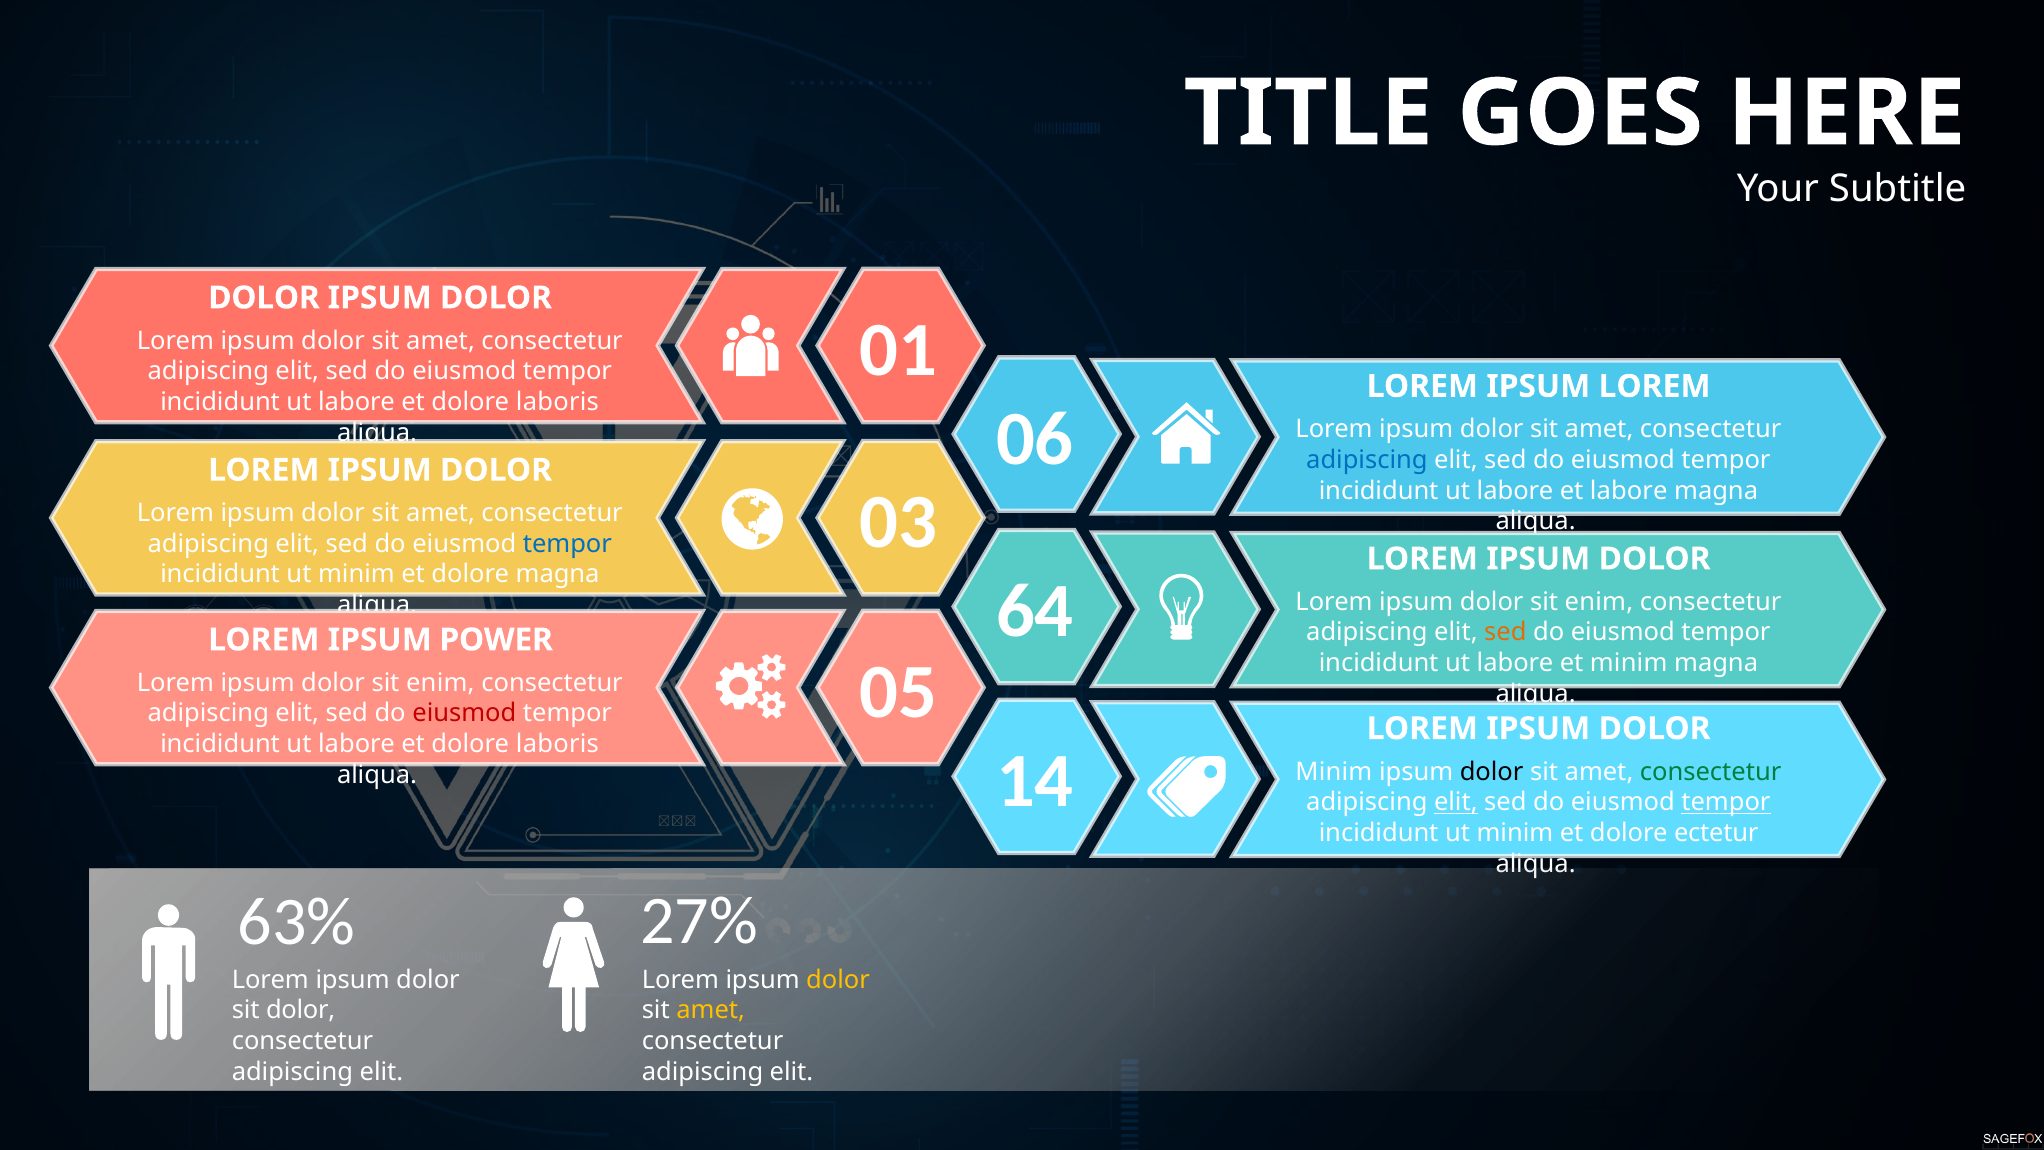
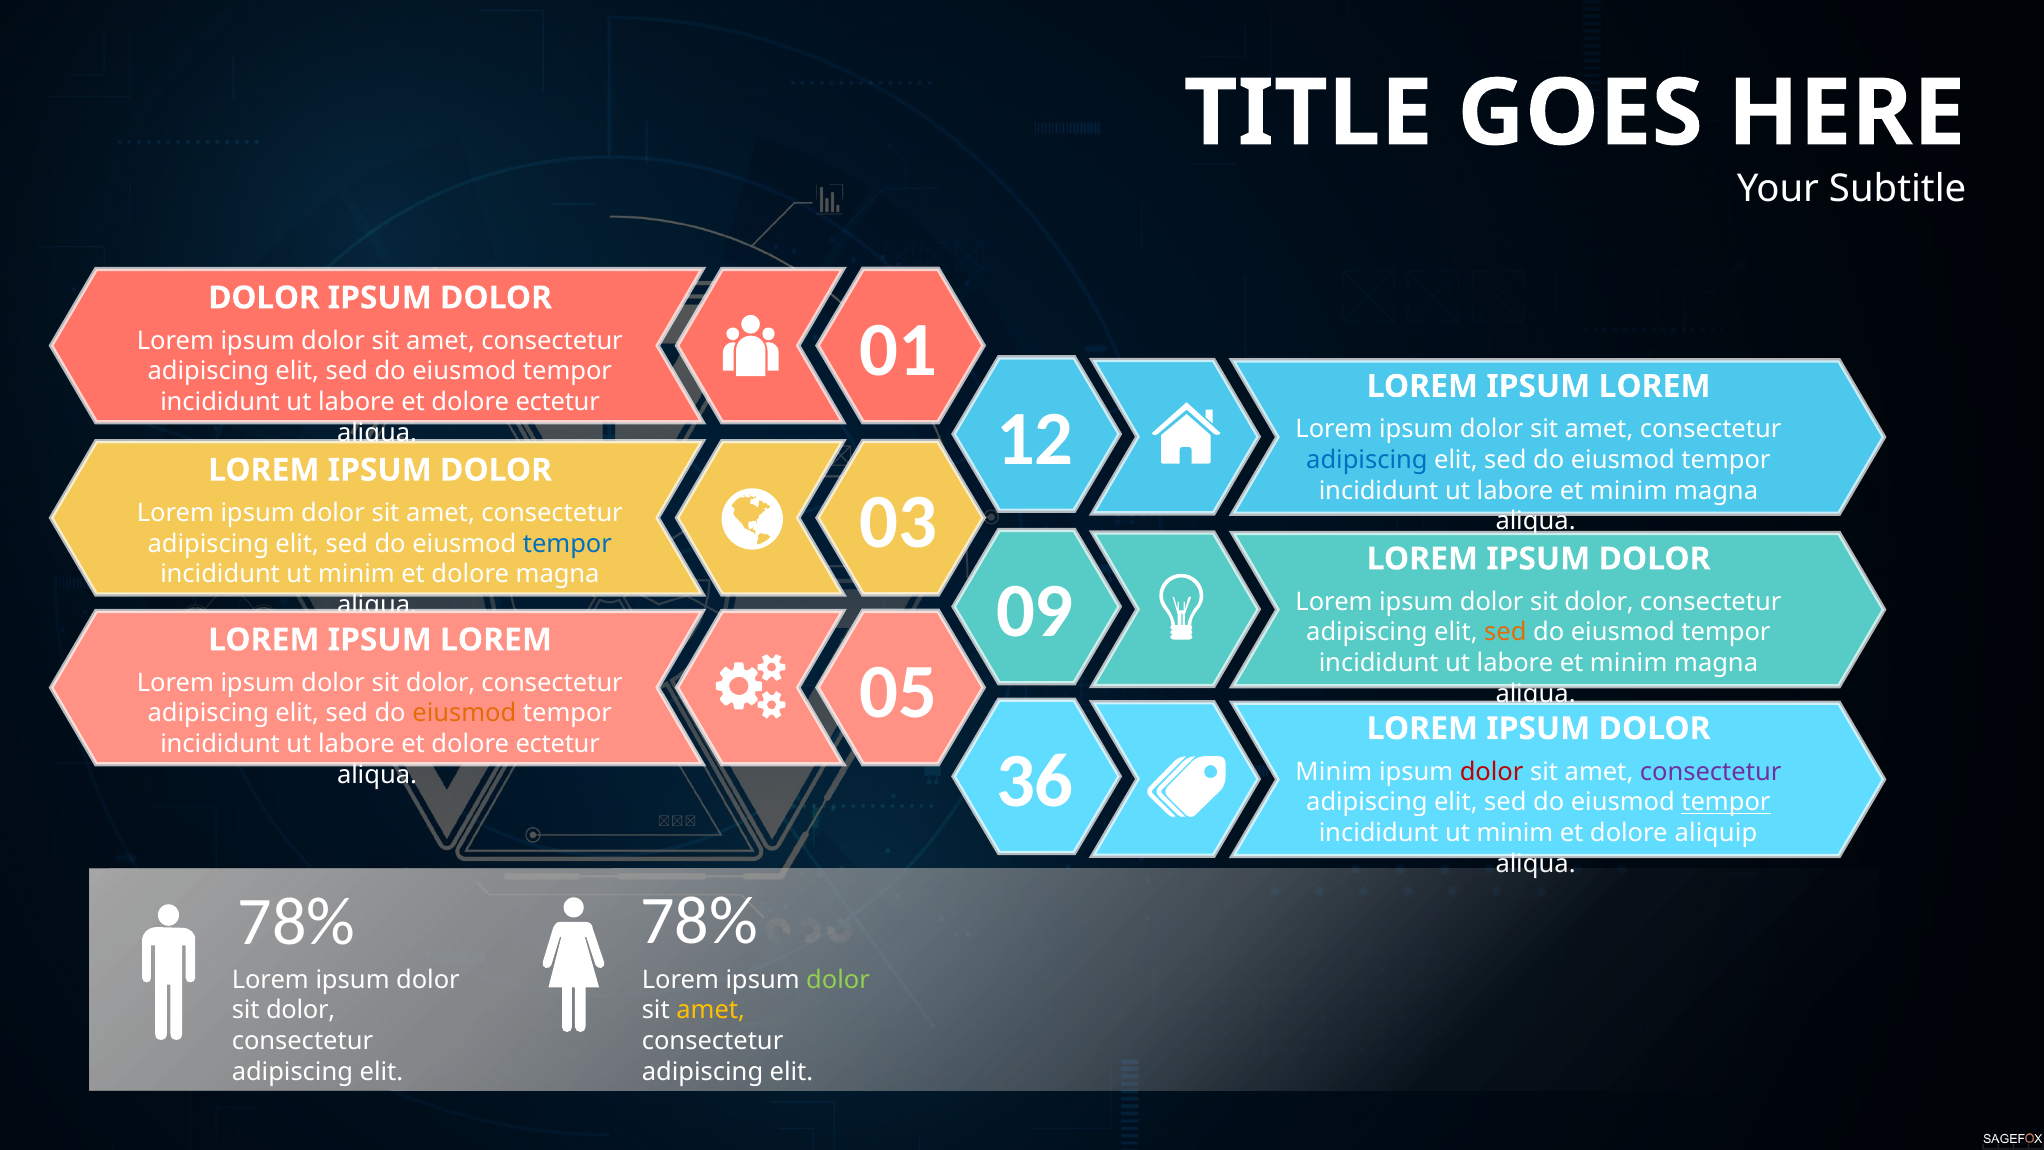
laboris at (557, 402): laboris -> ectetur
06: 06 -> 12
labore at (1629, 491): labore -> minim
enim at (1599, 602): enim -> dolor
64: 64 -> 09
POWER at (496, 640): POWER -> LOREM
enim at (440, 683): enim -> dolor
eiusmod at (464, 713) colour: red -> orange
laboris at (557, 744): laboris -> ectetur
dolor at (1492, 771) colour: black -> red
consectetur at (1711, 771) colour: green -> purple
14: 14 -> 36
elit at (1456, 802) underline: present -> none
ectetur: ectetur -> aliquip
27% at (699, 921): 27% -> 78%
63% at (297, 922): 63% -> 78%
dolor at (838, 980) colour: yellow -> light green
